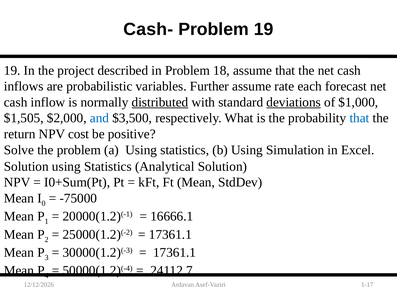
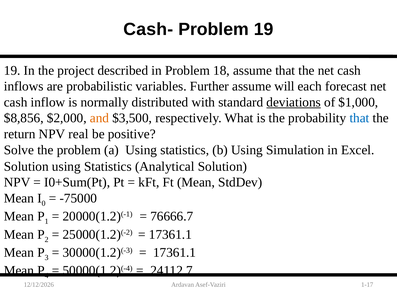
rate: rate -> will
distributed underline: present -> none
$1,505: $1,505 -> $8,856
and colour: blue -> orange
cost: cost -> real
16666.1: 16666.1 -> 76666.7
